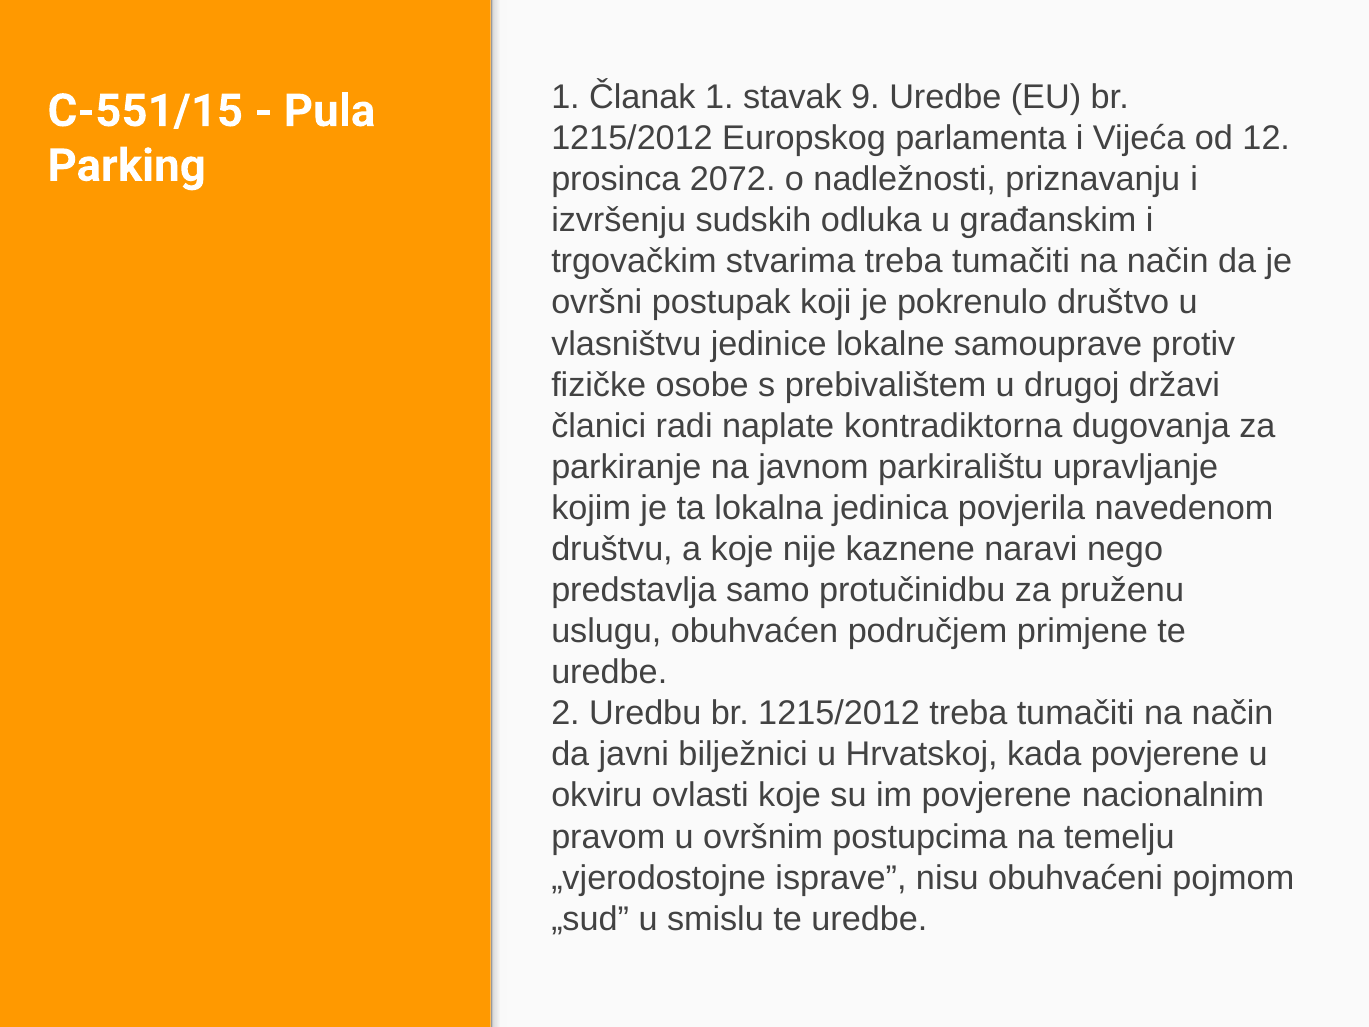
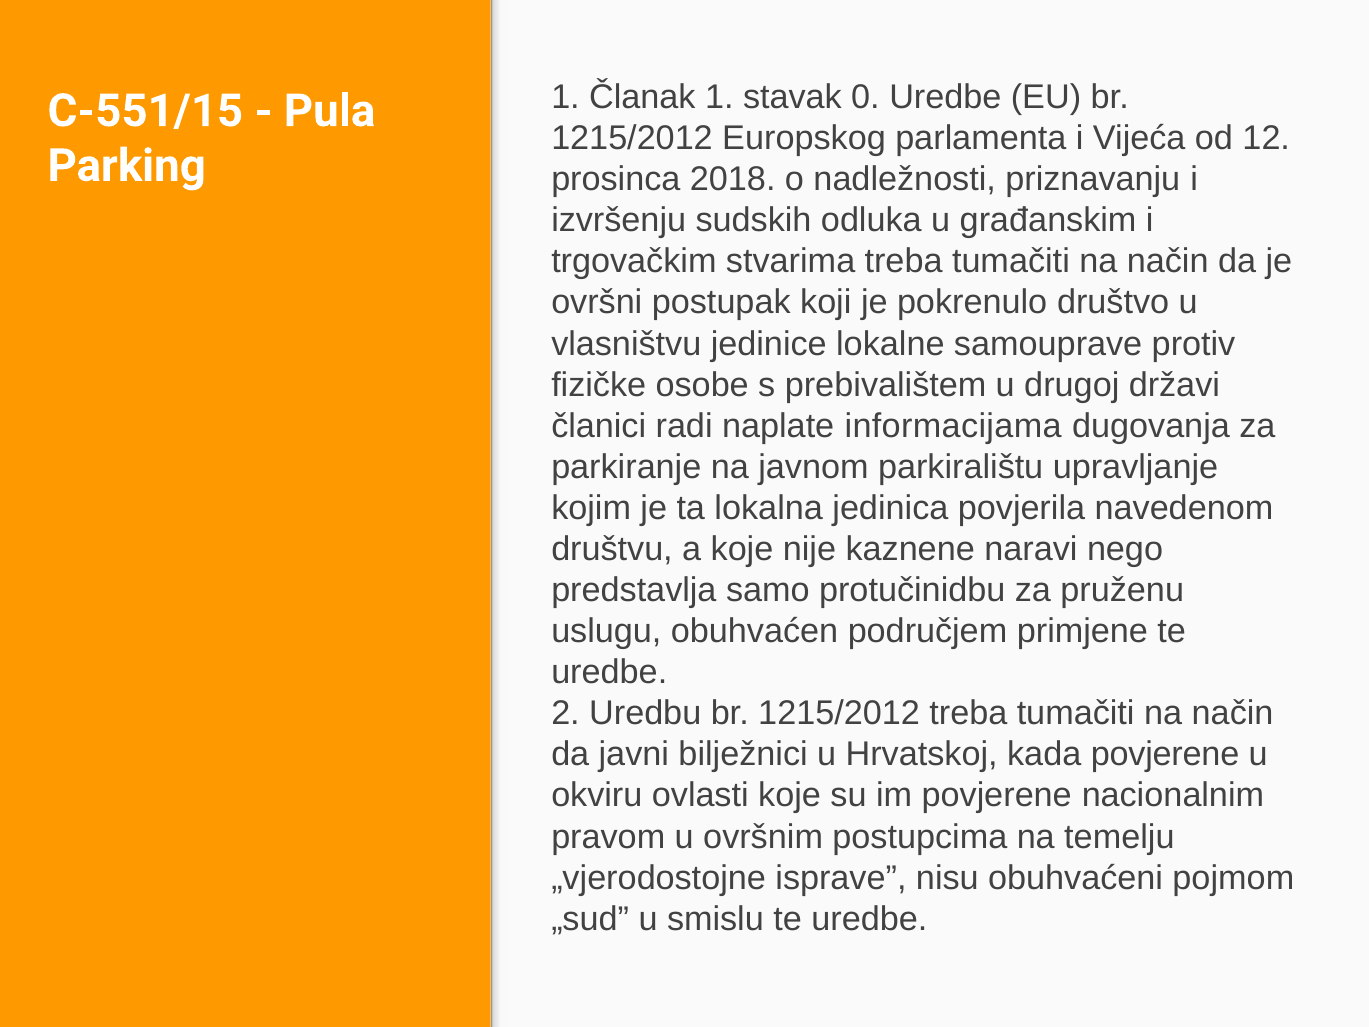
9: 9 -> 0
2072: 2072 -> 2018
kontradiktorna: kontradiktorna -> informacijama
